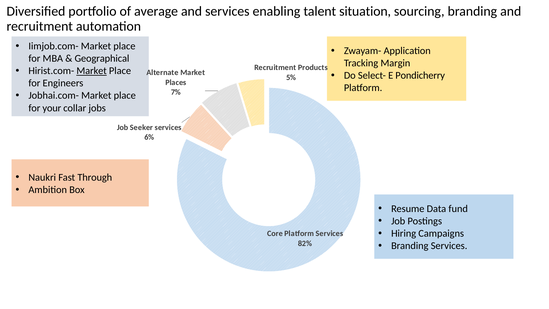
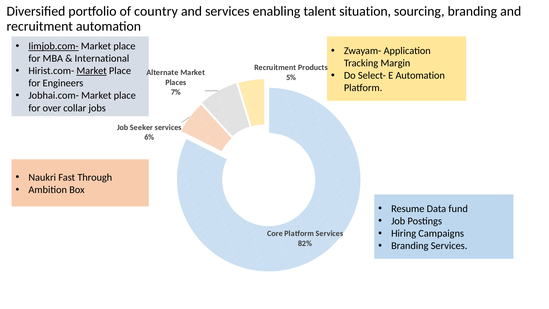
average: average -> country
Iimjob.com- underline: none -> present
Geographical: Geographical -> International
E Pondicherry: Pondicherry -> Automation
your: your -> over
